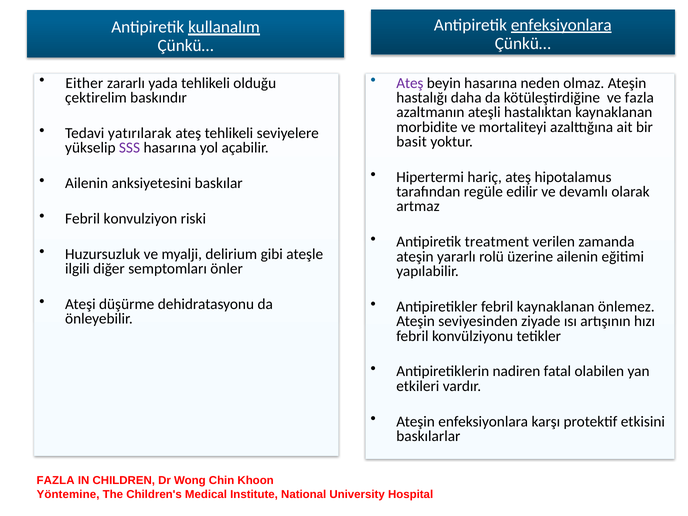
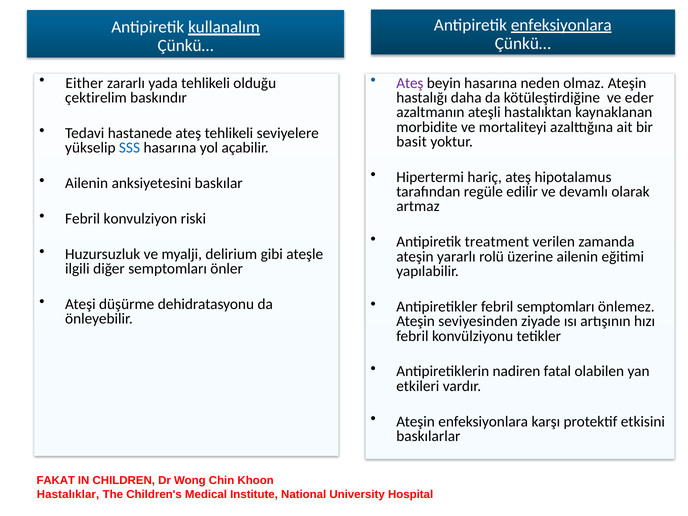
ve fazla: fazla -> eder
yatırılarak: yatırılarak -> hastanede
SSS colour: purple -> blue
febril kaynaklanan: kaynaklanan -> semptomları
FAZLA at (56, 480): FAZLA -> FAKAT
Yöntemine: Yöntemine -> Hastalıklar
